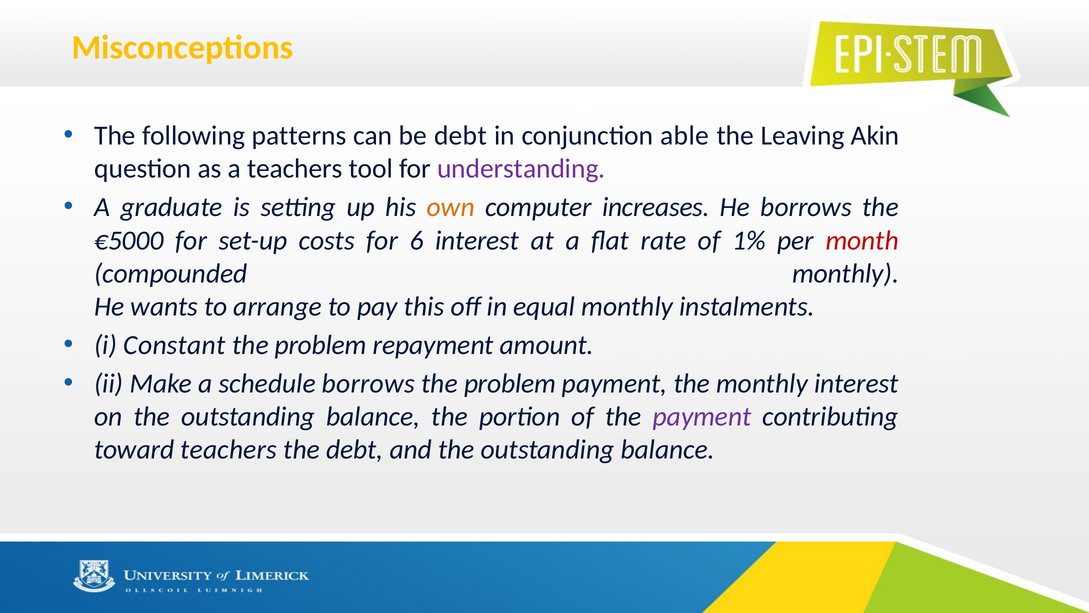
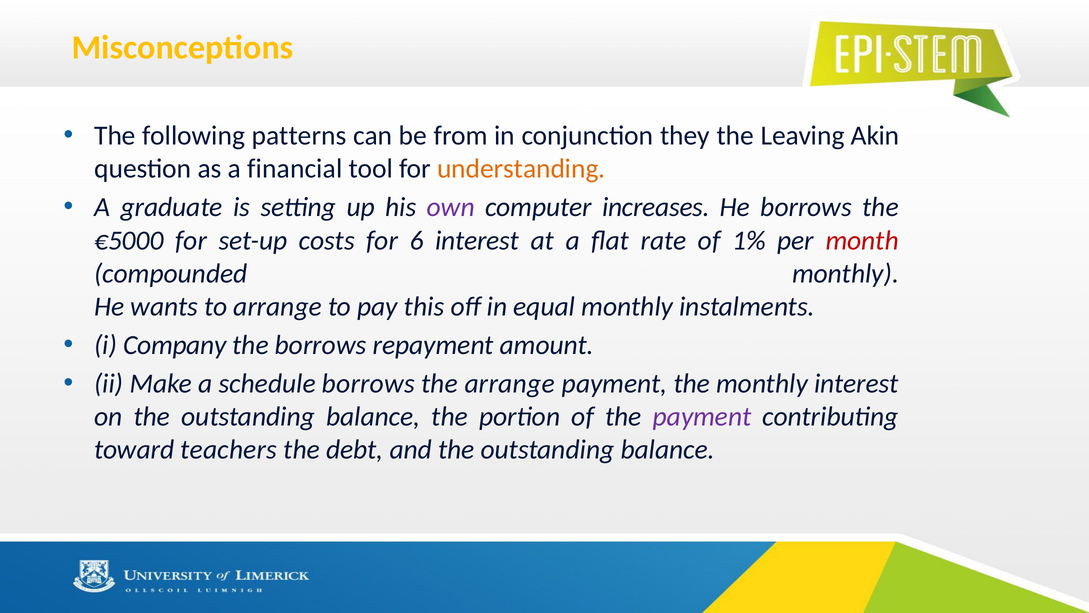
be debt: debt -> from
able: able -> they
a teachers: teachers -> financial
understanding colour: purple -> orange
own colour: orange -> purple
Constant: Constant -> Company
problem at (321, 345): problem -> borrows
problem at (510, 383): problem -> arrange
